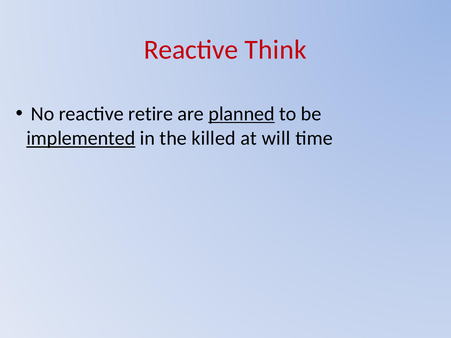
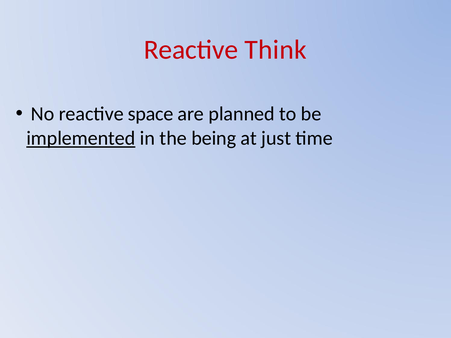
retire: retire -> space
planned underline: present -> none
killed: killed -> being
will: will -> just
